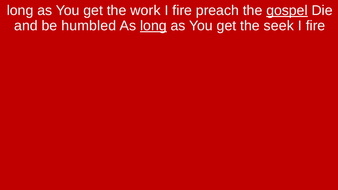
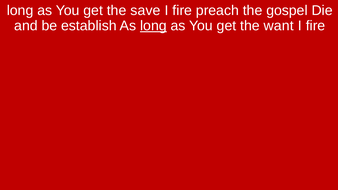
work: work -> save
gospel underline: present -> none
humbled: humbled -> establish
seek: seek -> want
